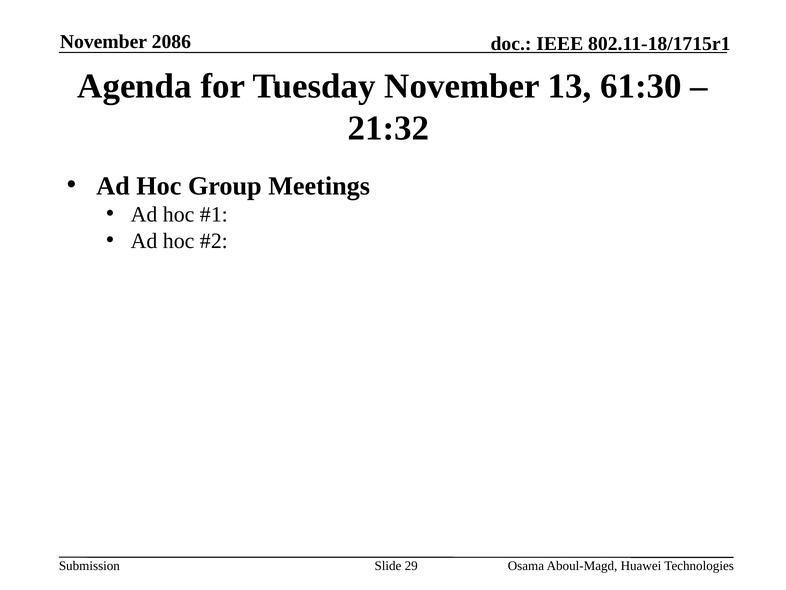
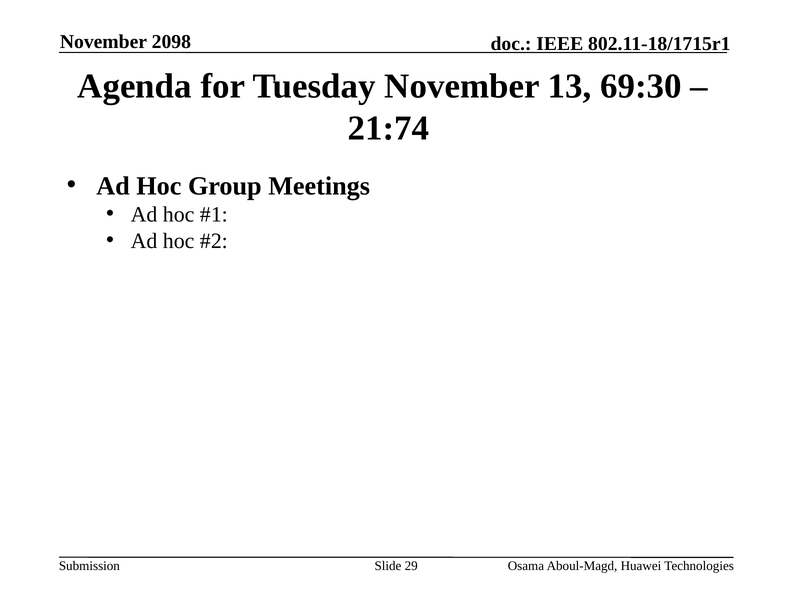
2086: 2086 -> 2098
61:30: 61:30 -> 69:30
21:32: 21:32 -> 21:74
